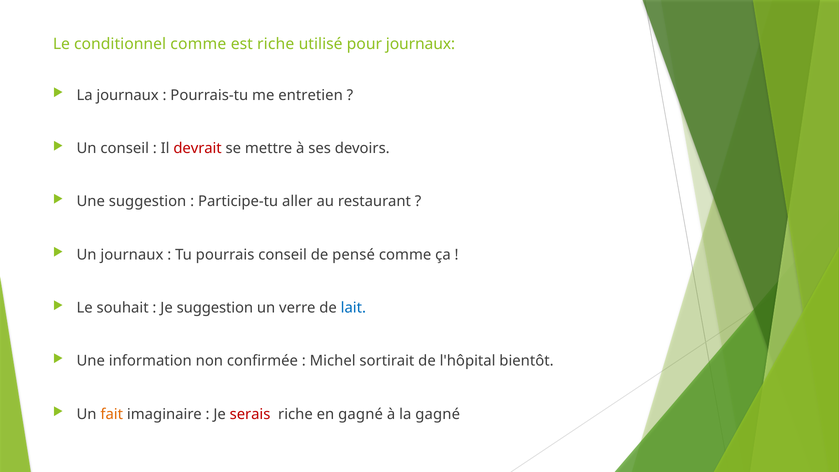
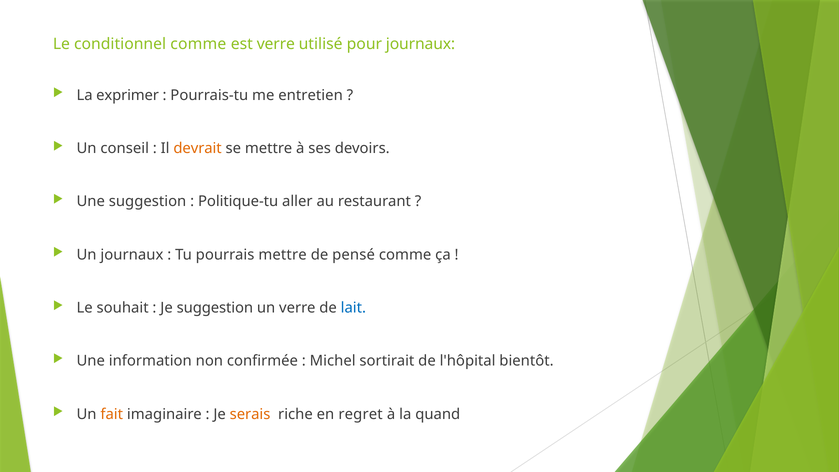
est riche: riche -> verre
La journaux: journaux -> exprimer
devrait colour: red -> orange
Participe-tu: Participe-tu -> Politique-tu
pourrais conseil: conseil -> mettre
serais colour: red -> orange
en gagné: gagné -> regret
la gagné: gagné -> quand
